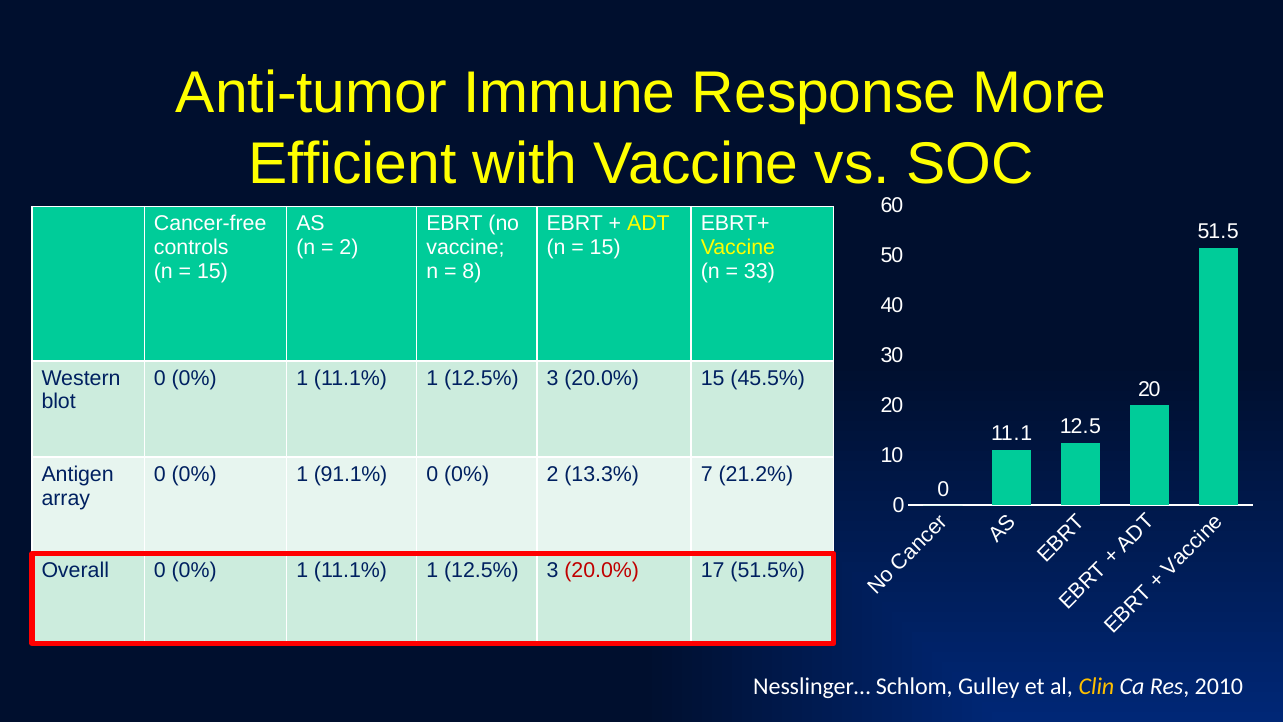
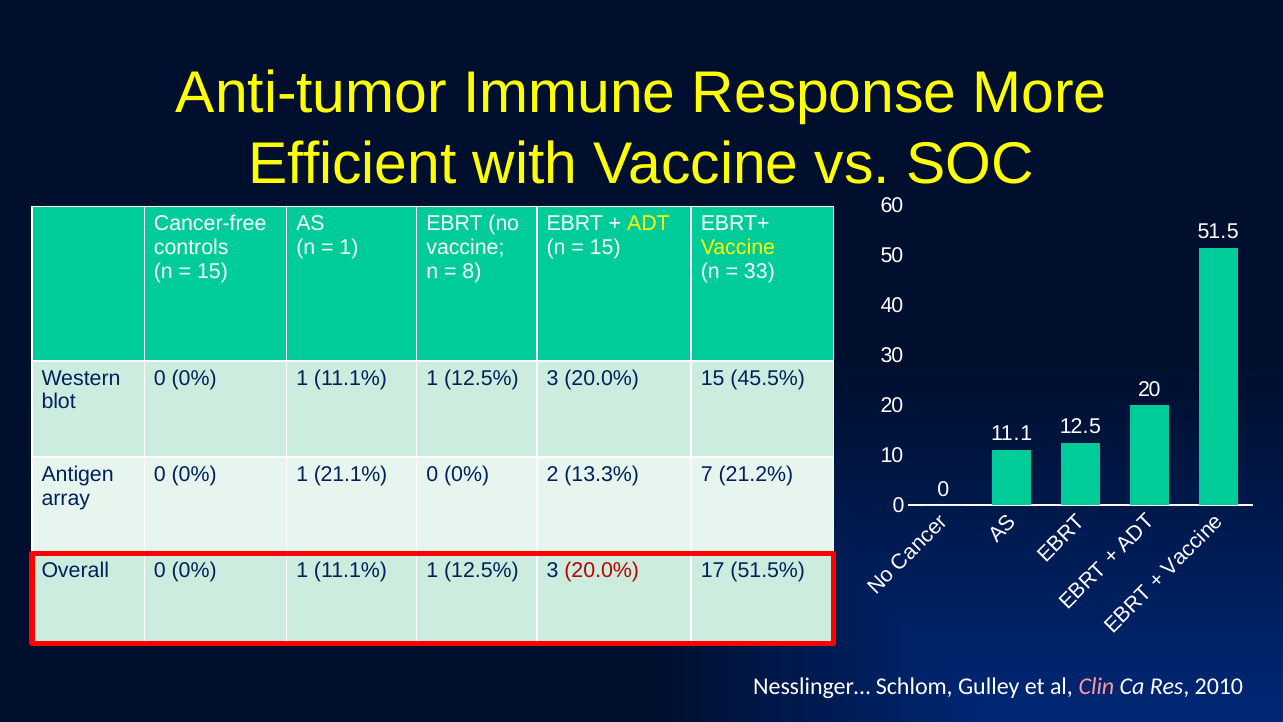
2 at (349, 248): 2 -> 1
91.1%: 91.1% -> 21.1%
Clin colour: yellow -> pink
